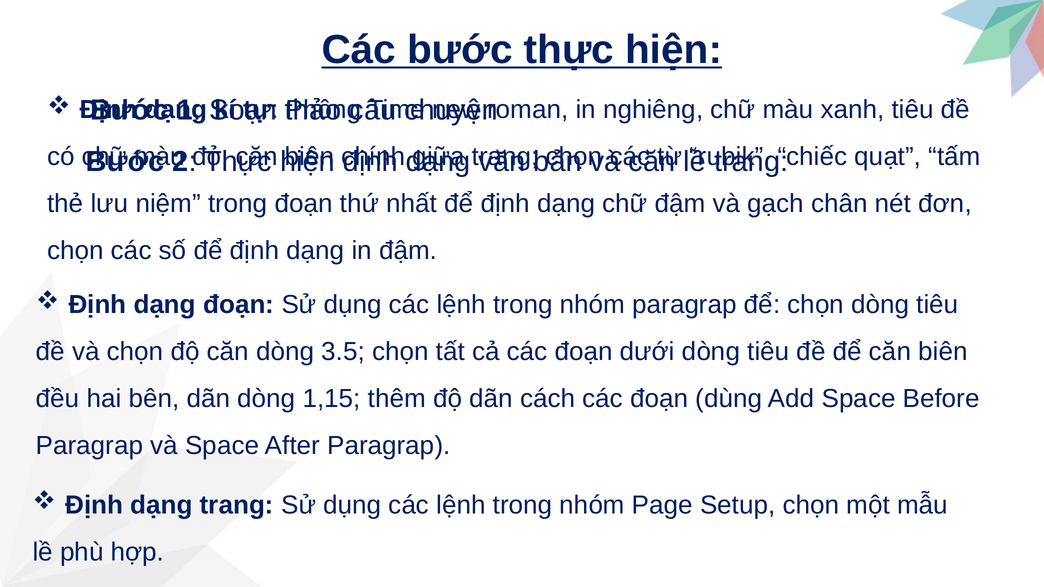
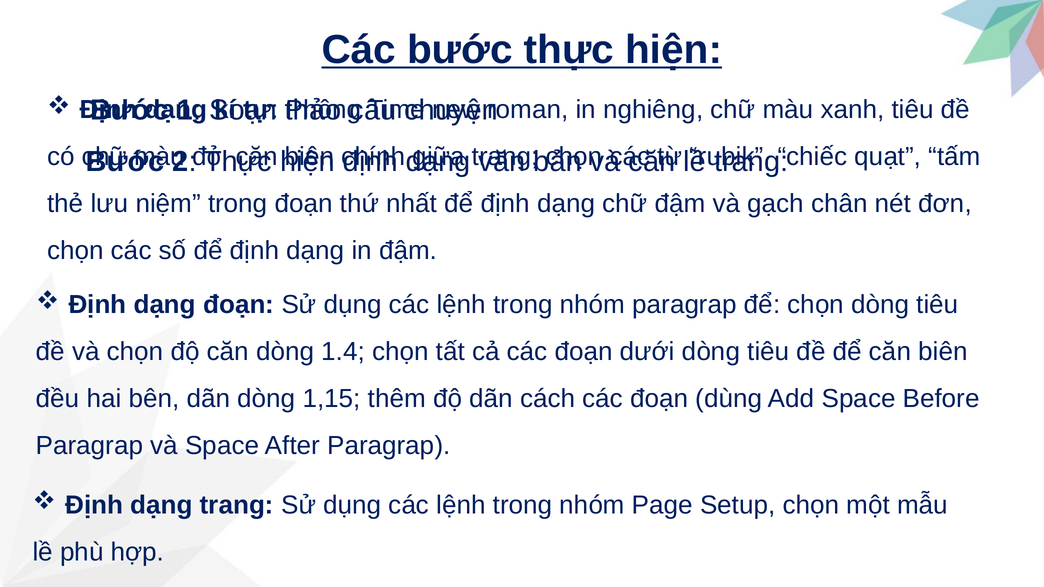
3.5: 3.5 -> 1.4
